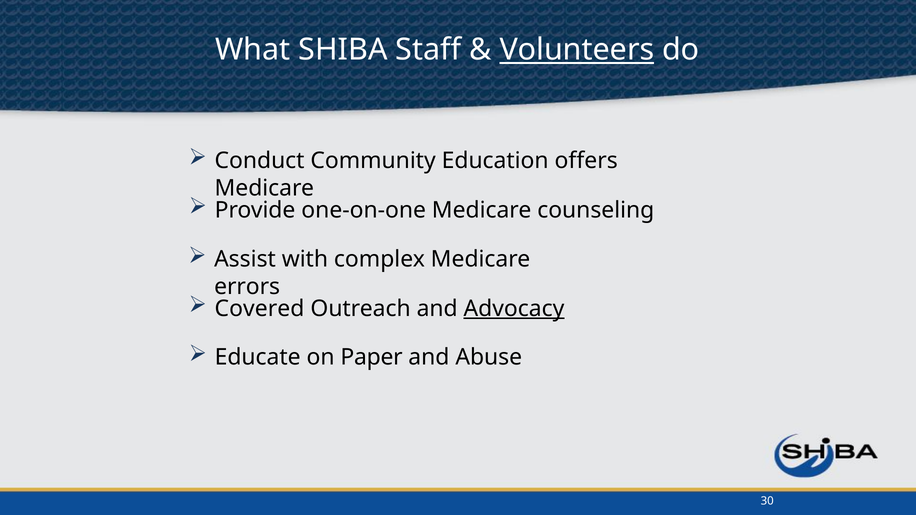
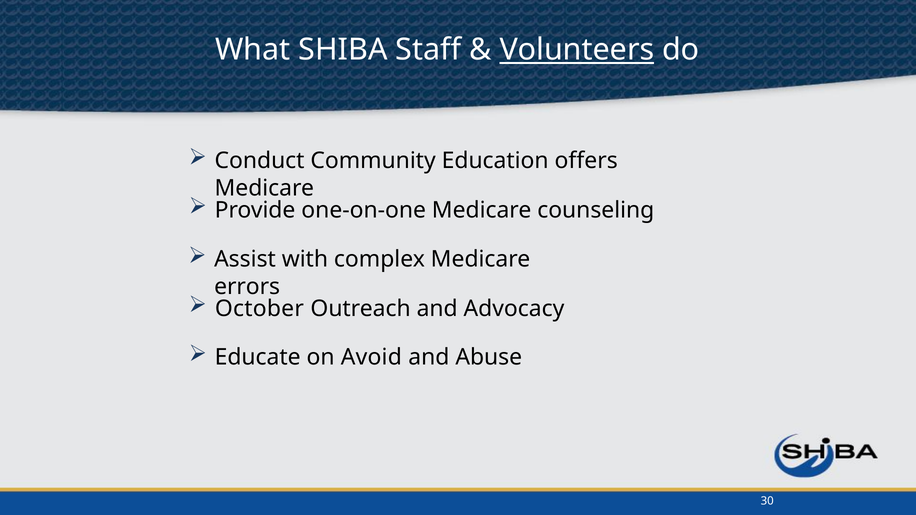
Covered: Covered -> October
Advocacy underline: present -> none
Paper: Paper -> Avoid
